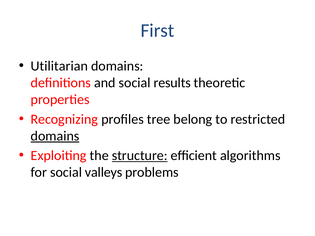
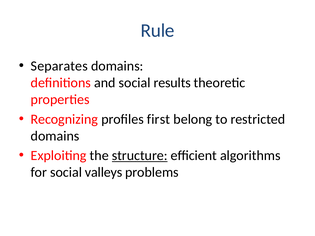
First: First -> Rule
Utilitarian: Utilitarian -> Separates
tree: tree -> first
domains at (55, 136) underline: present -> none
